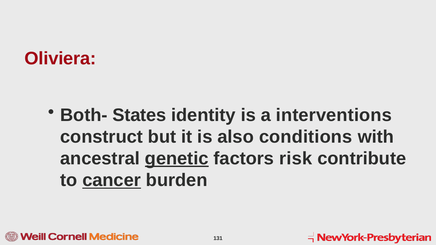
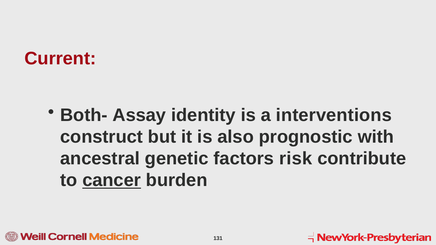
Oliviera: Oliviera -> Current
States: States -> Assay
conditions: conditions -> prognostic
genetic underline: present -> none
